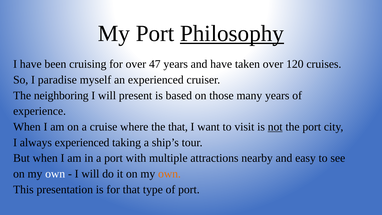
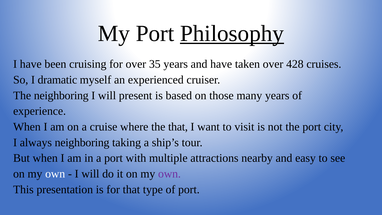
47: 47 -> 35
120: 120 -> 428
paradise: paradise -> dramatic
not underline: present -> none
always experienced: experienced -> neighboring
own at (169, 174) colour: orange -> purple
